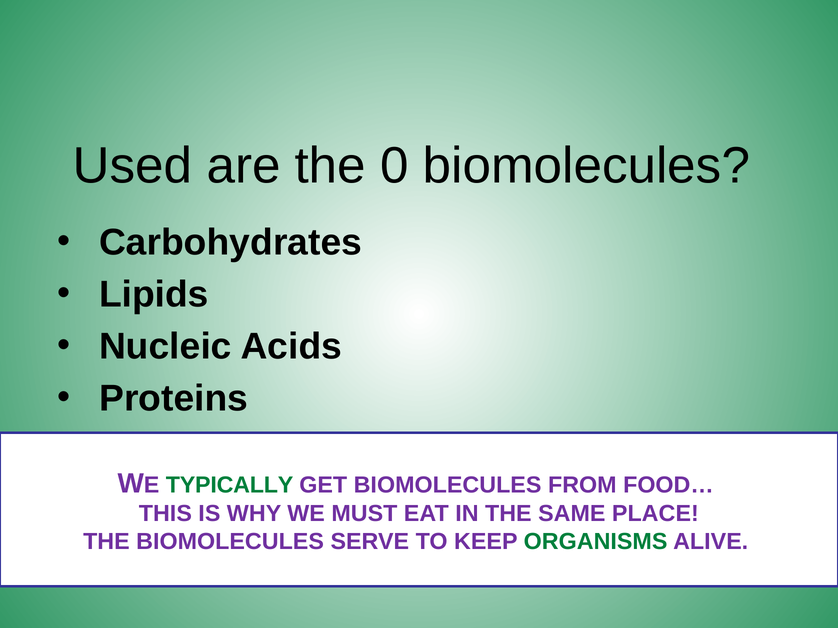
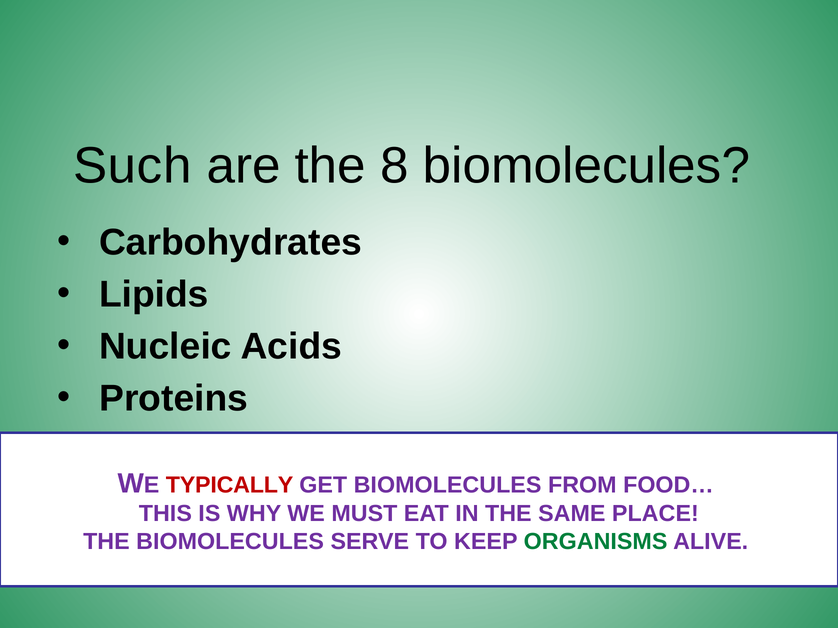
Used: Used -> Such
0: 0 -> 8
TYPICALLY colour: green -> red
